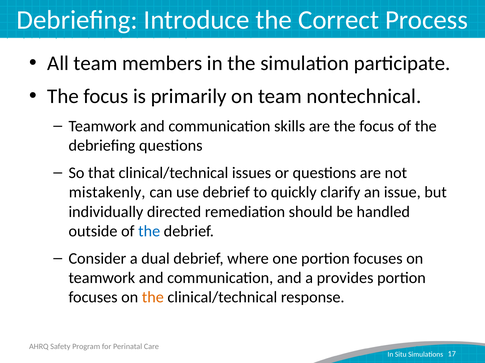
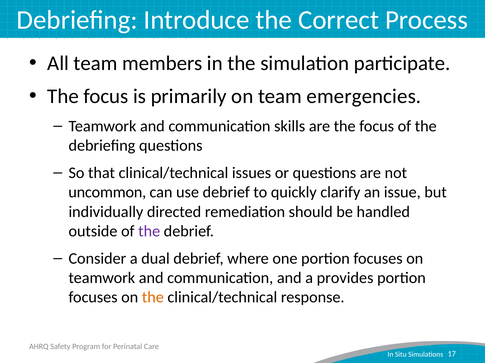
nontechnical: nontechnical -> emergencies
mistakenly: mistakenly -> uncommon
the at (149, 232) colour: blue -> purple
